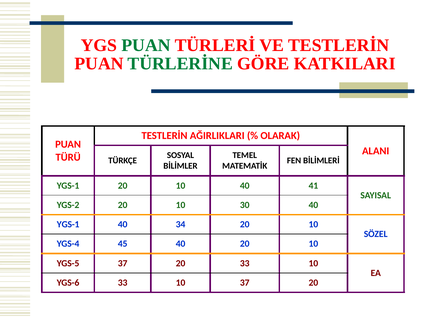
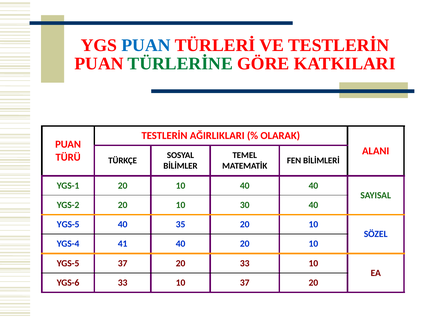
PUAN at (146, 45) colour: green -> blue
40 41: 41 -> 40
YGS-1 at (68, 224): YGS-1 -> YGS-5
34: 34 -> 35
45: 45 -> 41
